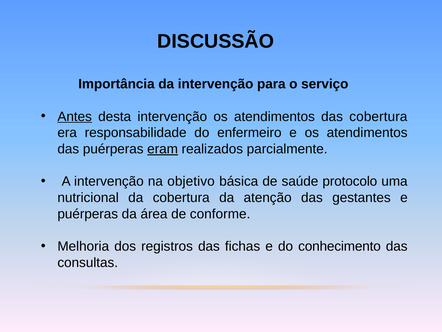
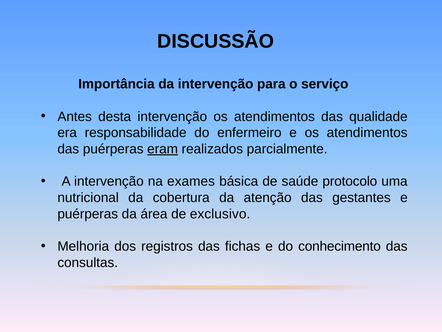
Antes underline: present -> none
das cobertura: cobertura -> qualidade
objetivo: objetivo -> exames
conforme: conforme -> exclusivo
